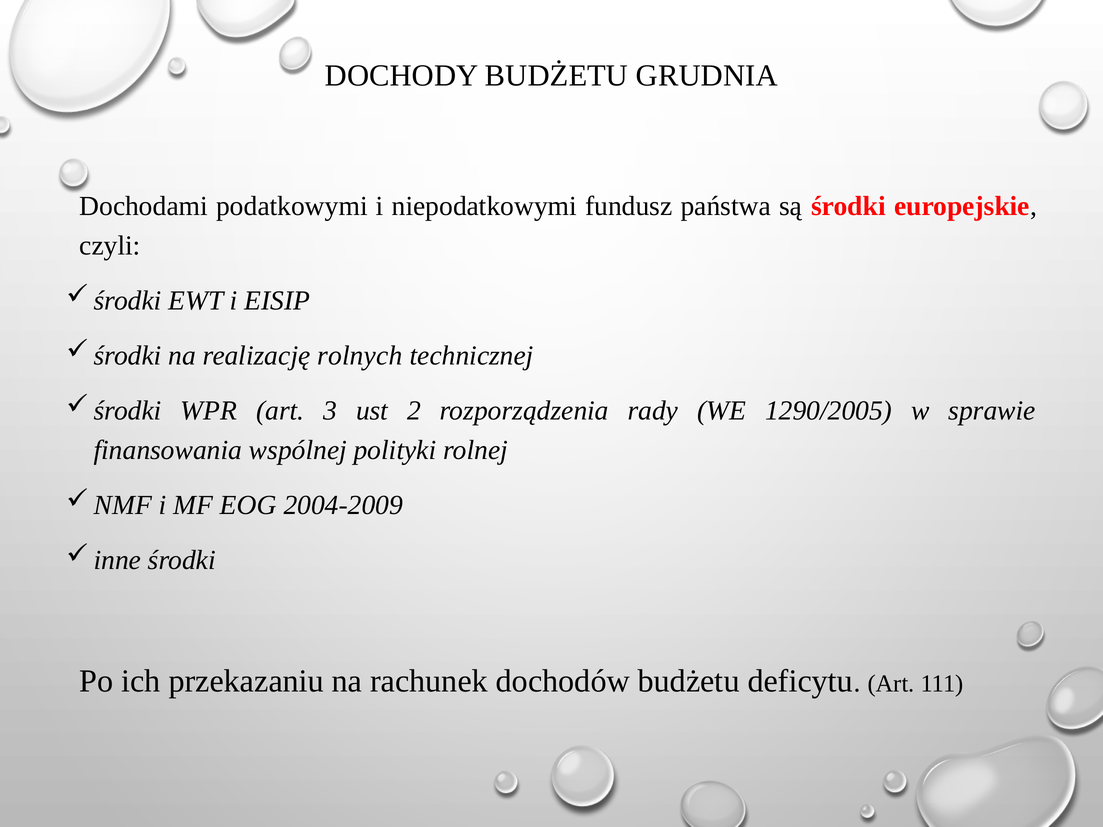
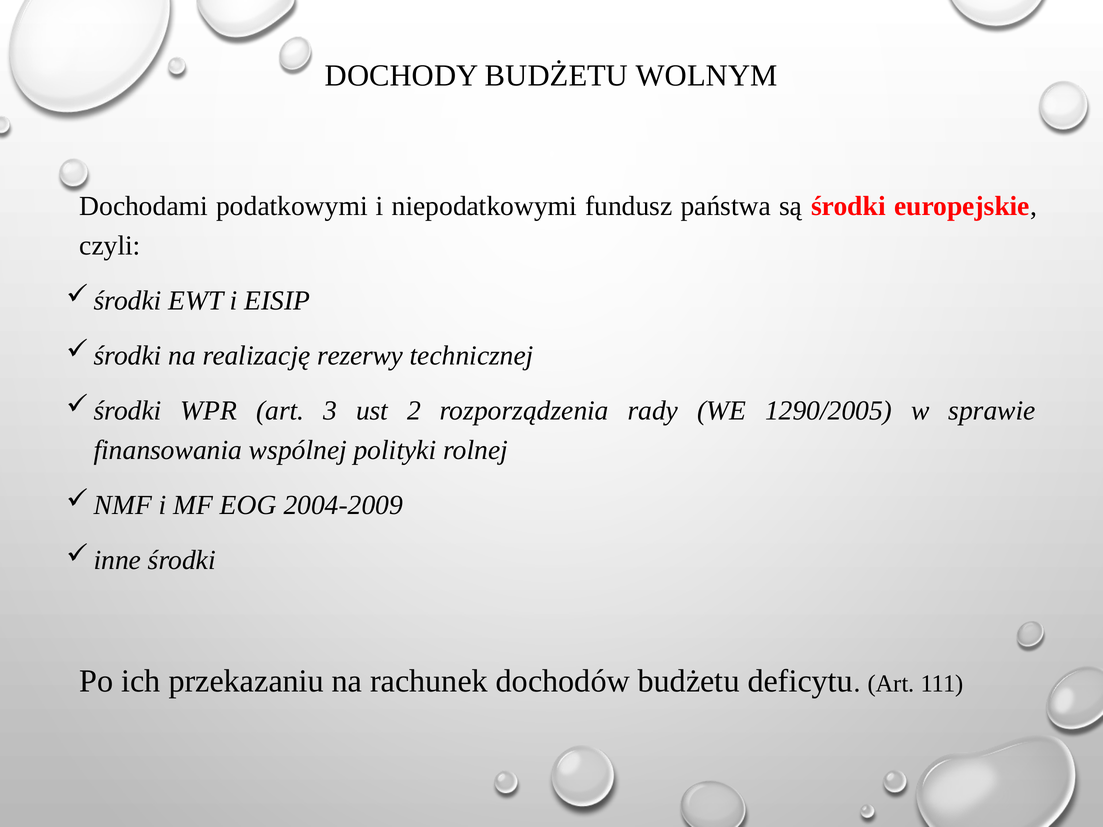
GRUDNIA: GRUDNIA -> WOLNYM
rolnych: rolnych -> rezerwy
